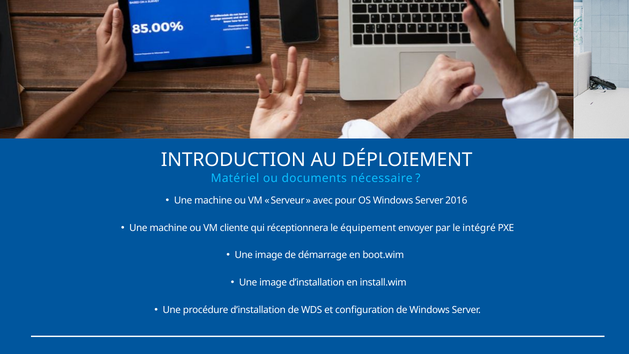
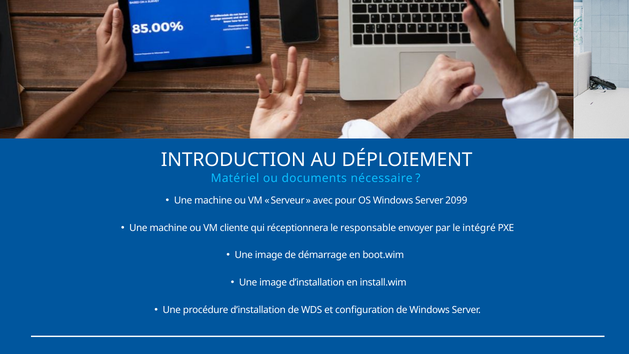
2016: 2016 -> 2099
équipement: équipement -> responsable
